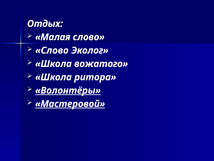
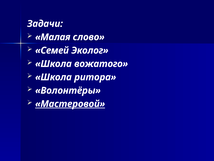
Отдых: Отдых -> Задачи
Слово at (52, 50): Слово -> Семей
Волонтёры underline: present -> none
